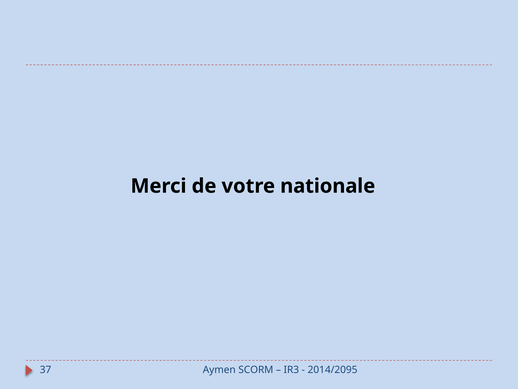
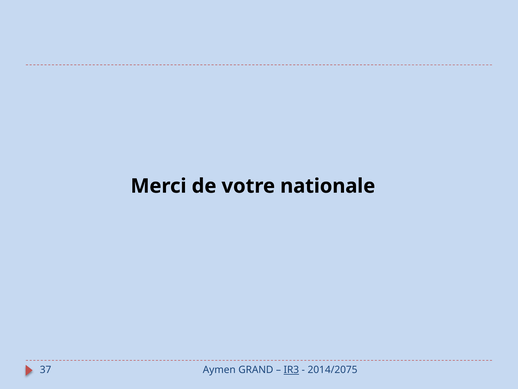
SCORM: SCORM -> GRAND
IR3 underline: none -> present
2014/2095: 2014/2095 -> 2014/2075
